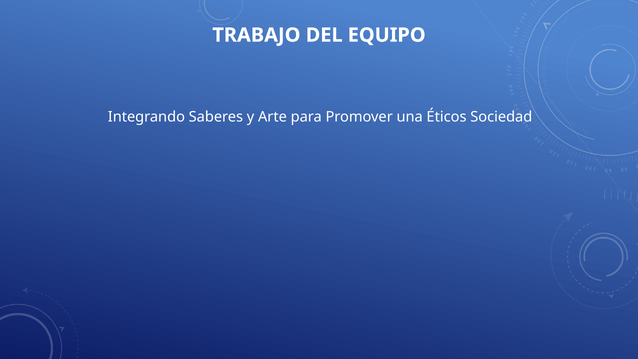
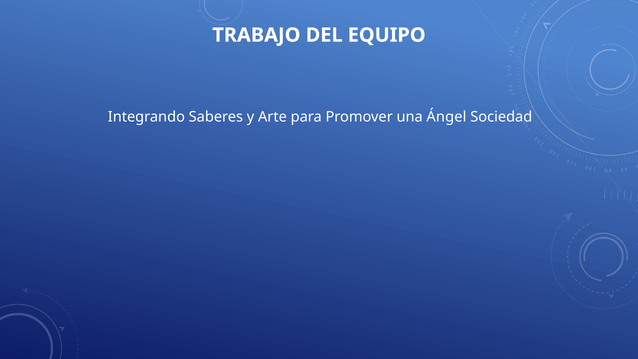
Éticos: Éticos -> Ángel
